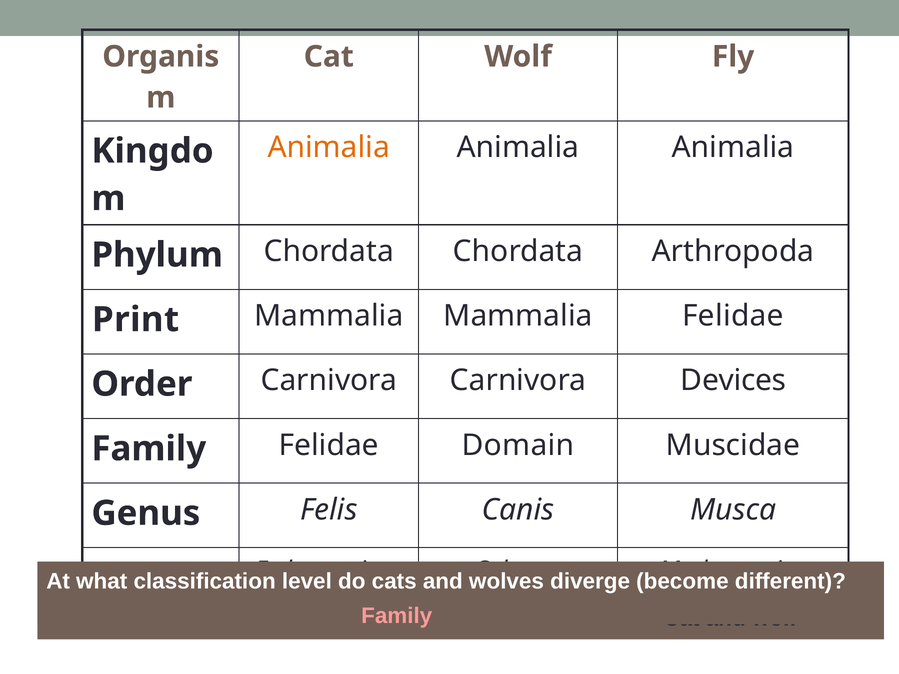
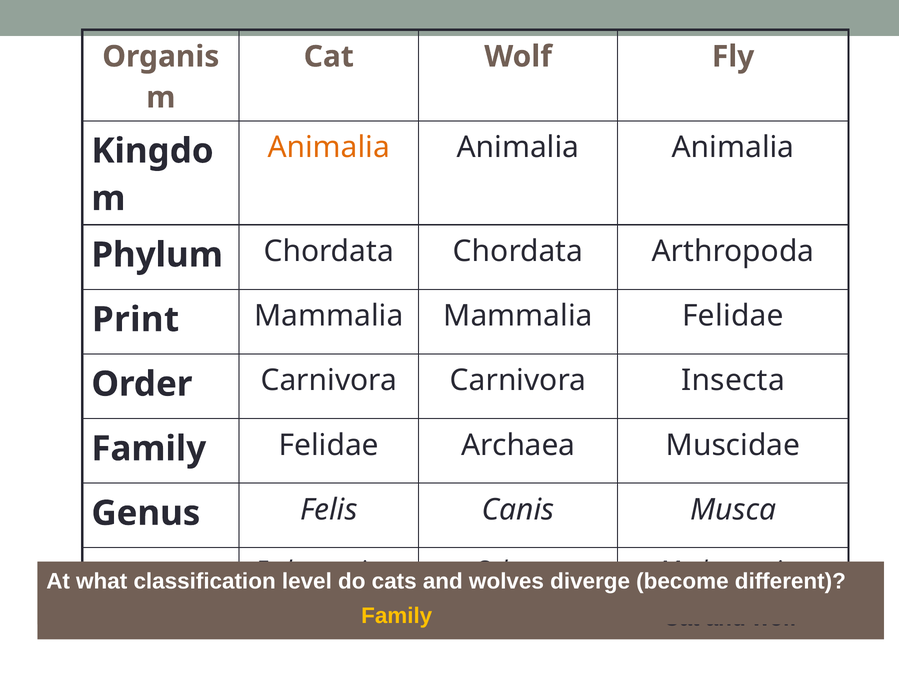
Devices: Devices -> Insecta
Domain: Domain -> Archaea
Family at (397, 616) colour: pink -> yellow
